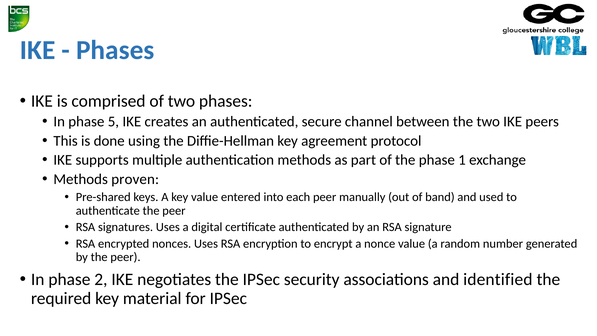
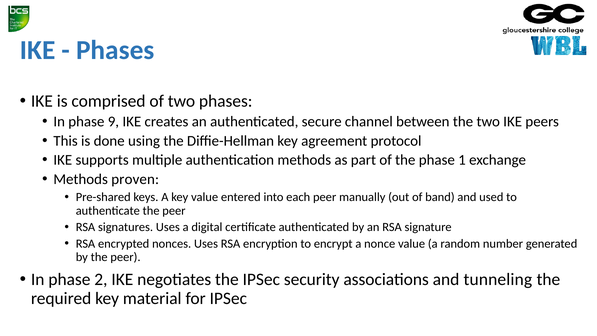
5: 5 -> 9
identified: identified -> tunneling
